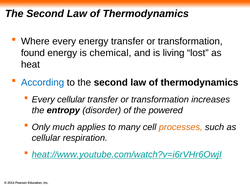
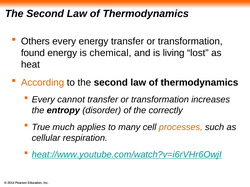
Where: Where -> Others
According colour: blue -> orange
Every cellular: cellular -> cannot
powered: powered -> correctly
Only: Only -> True
